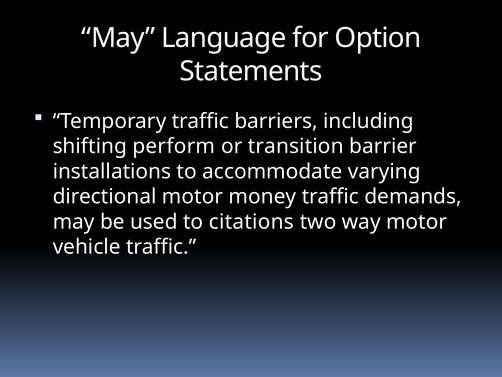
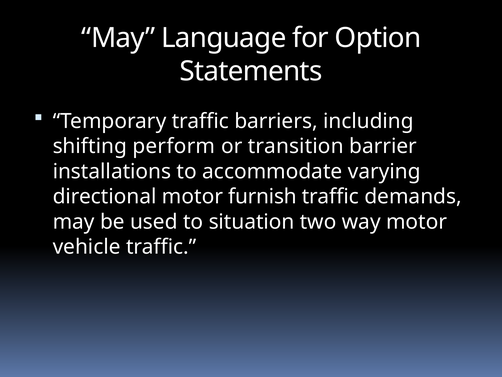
money: money -> furnish
citations: citations -> situation
